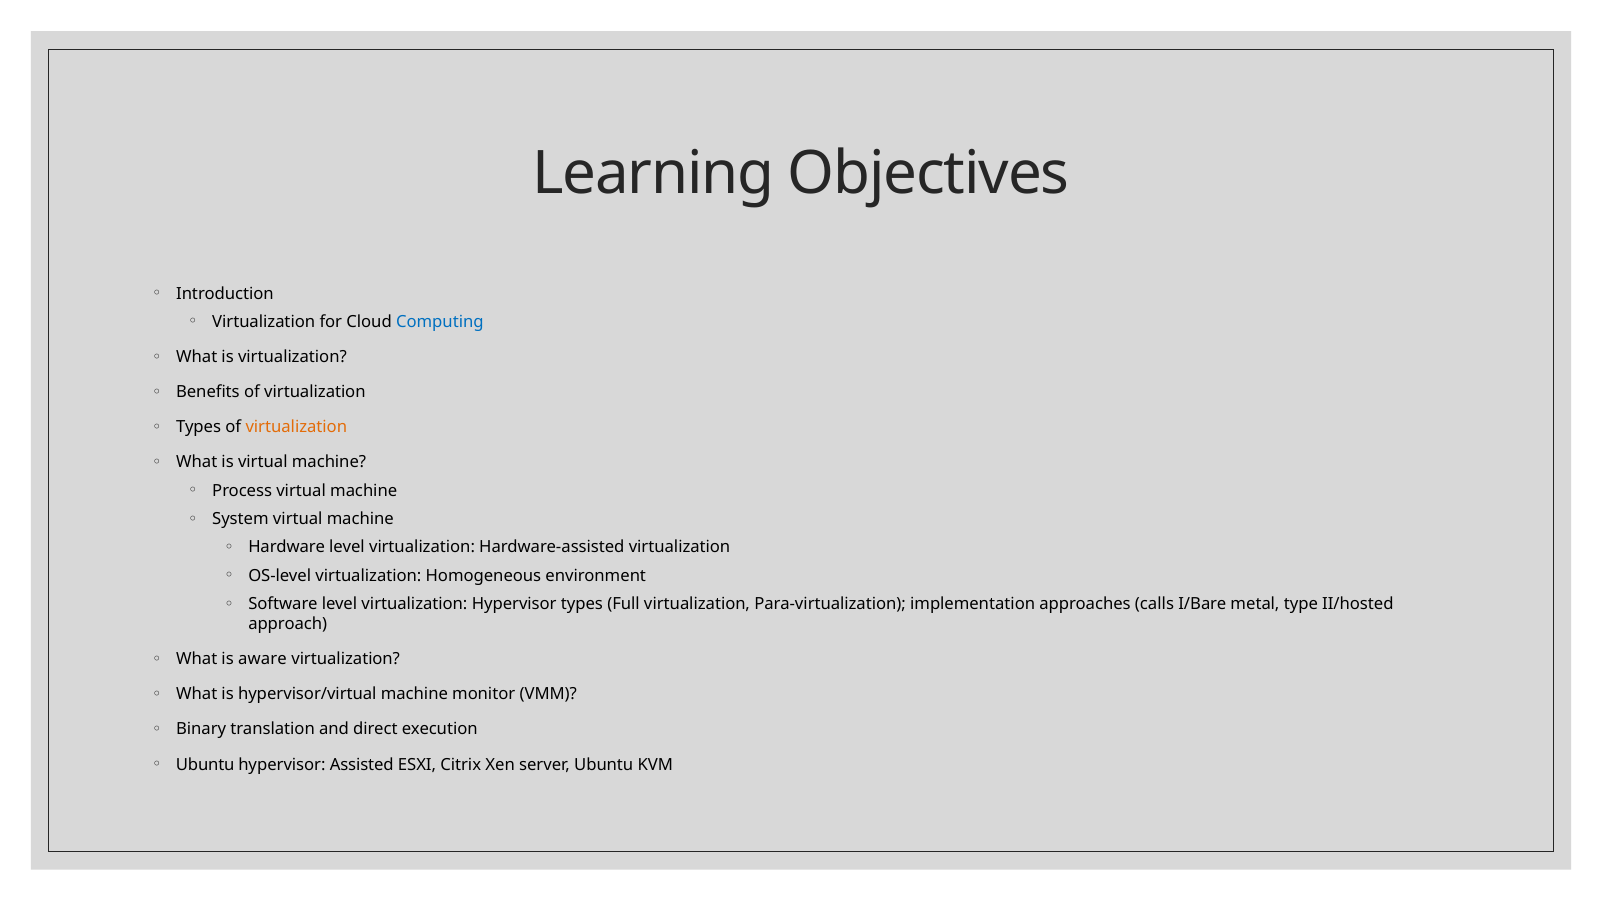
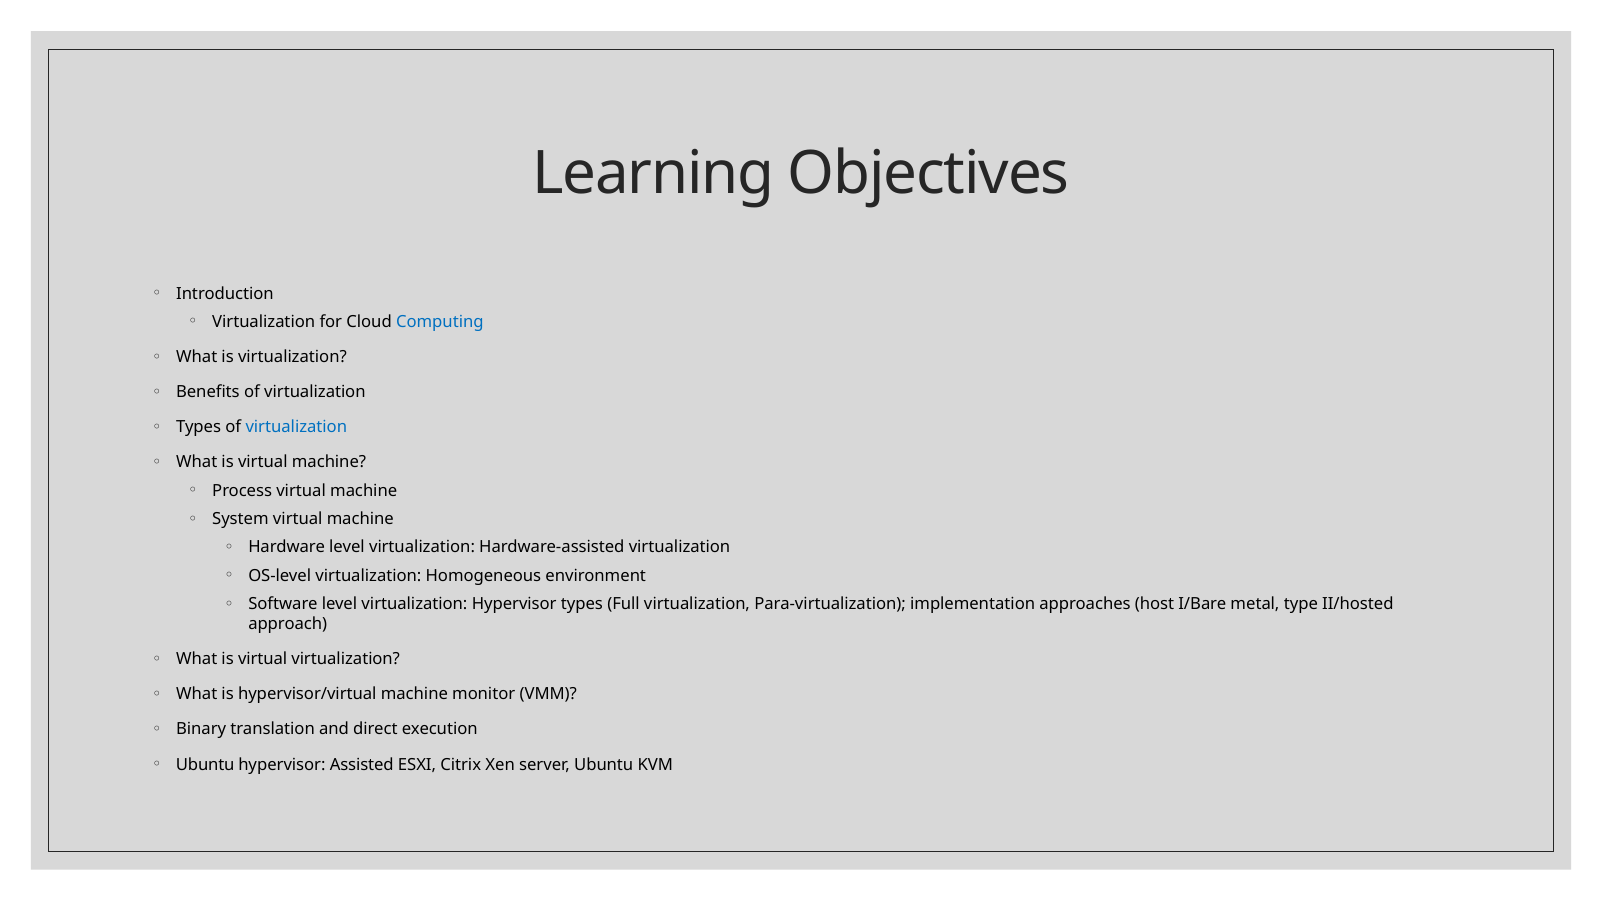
virtualization at (296, 427) colour: orange -> blue
calls: calls -> host
aware at (262, 659): aware -> virtual
